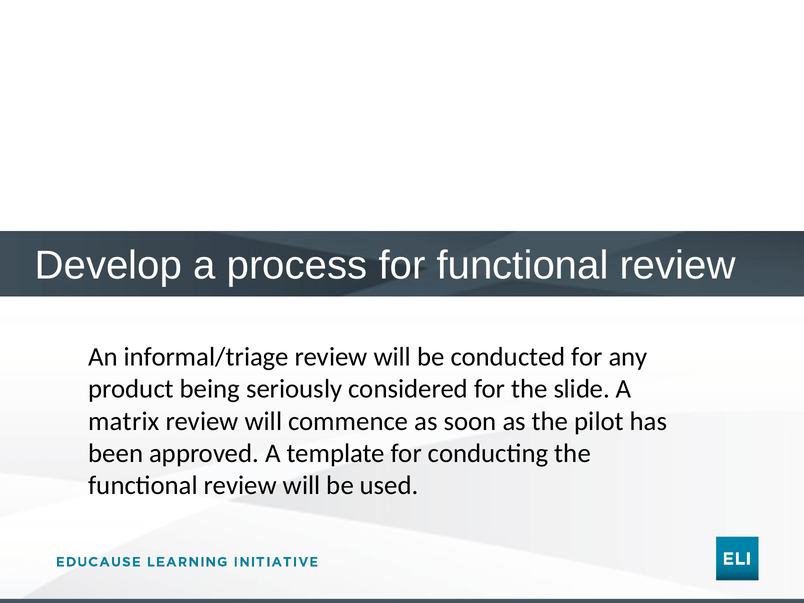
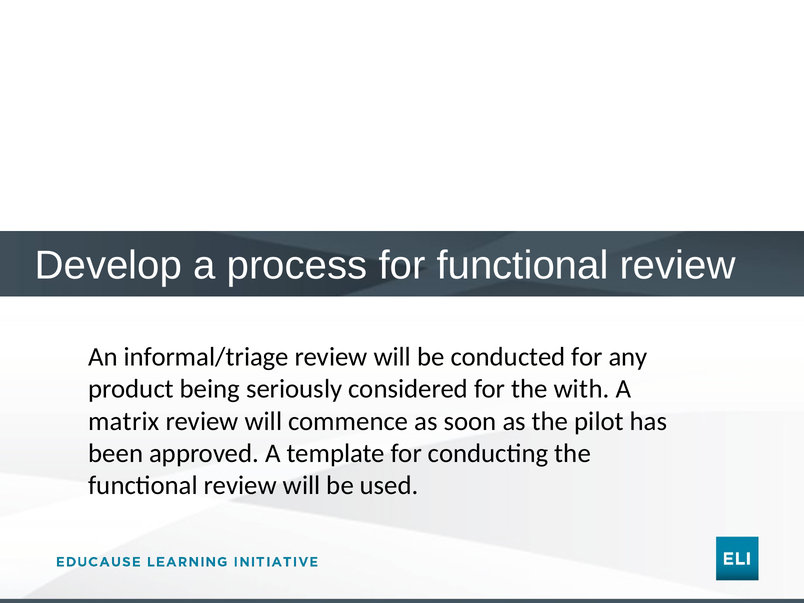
slide: slide -> with
